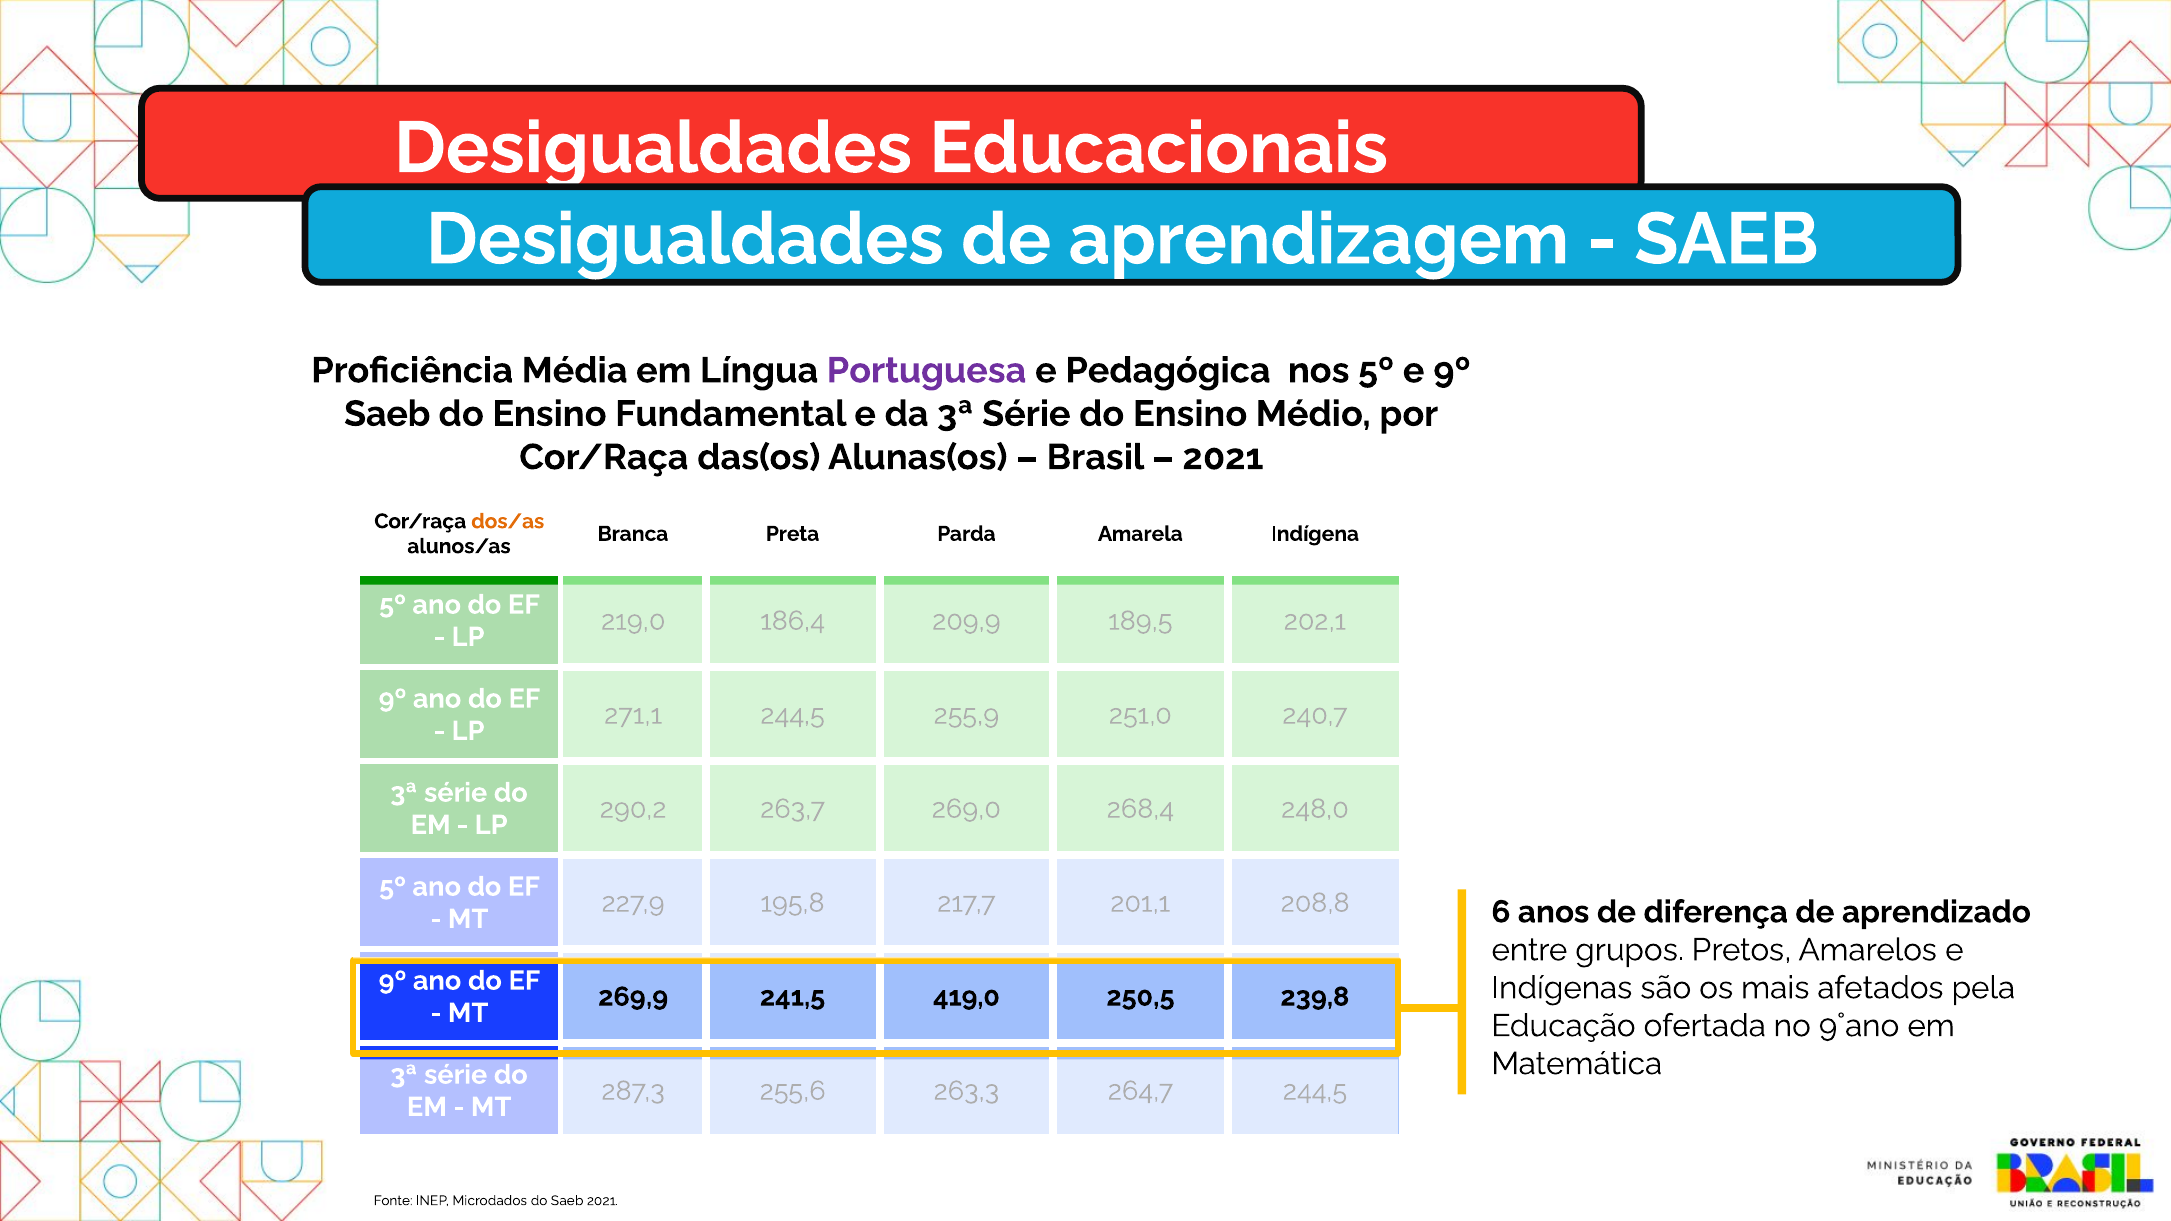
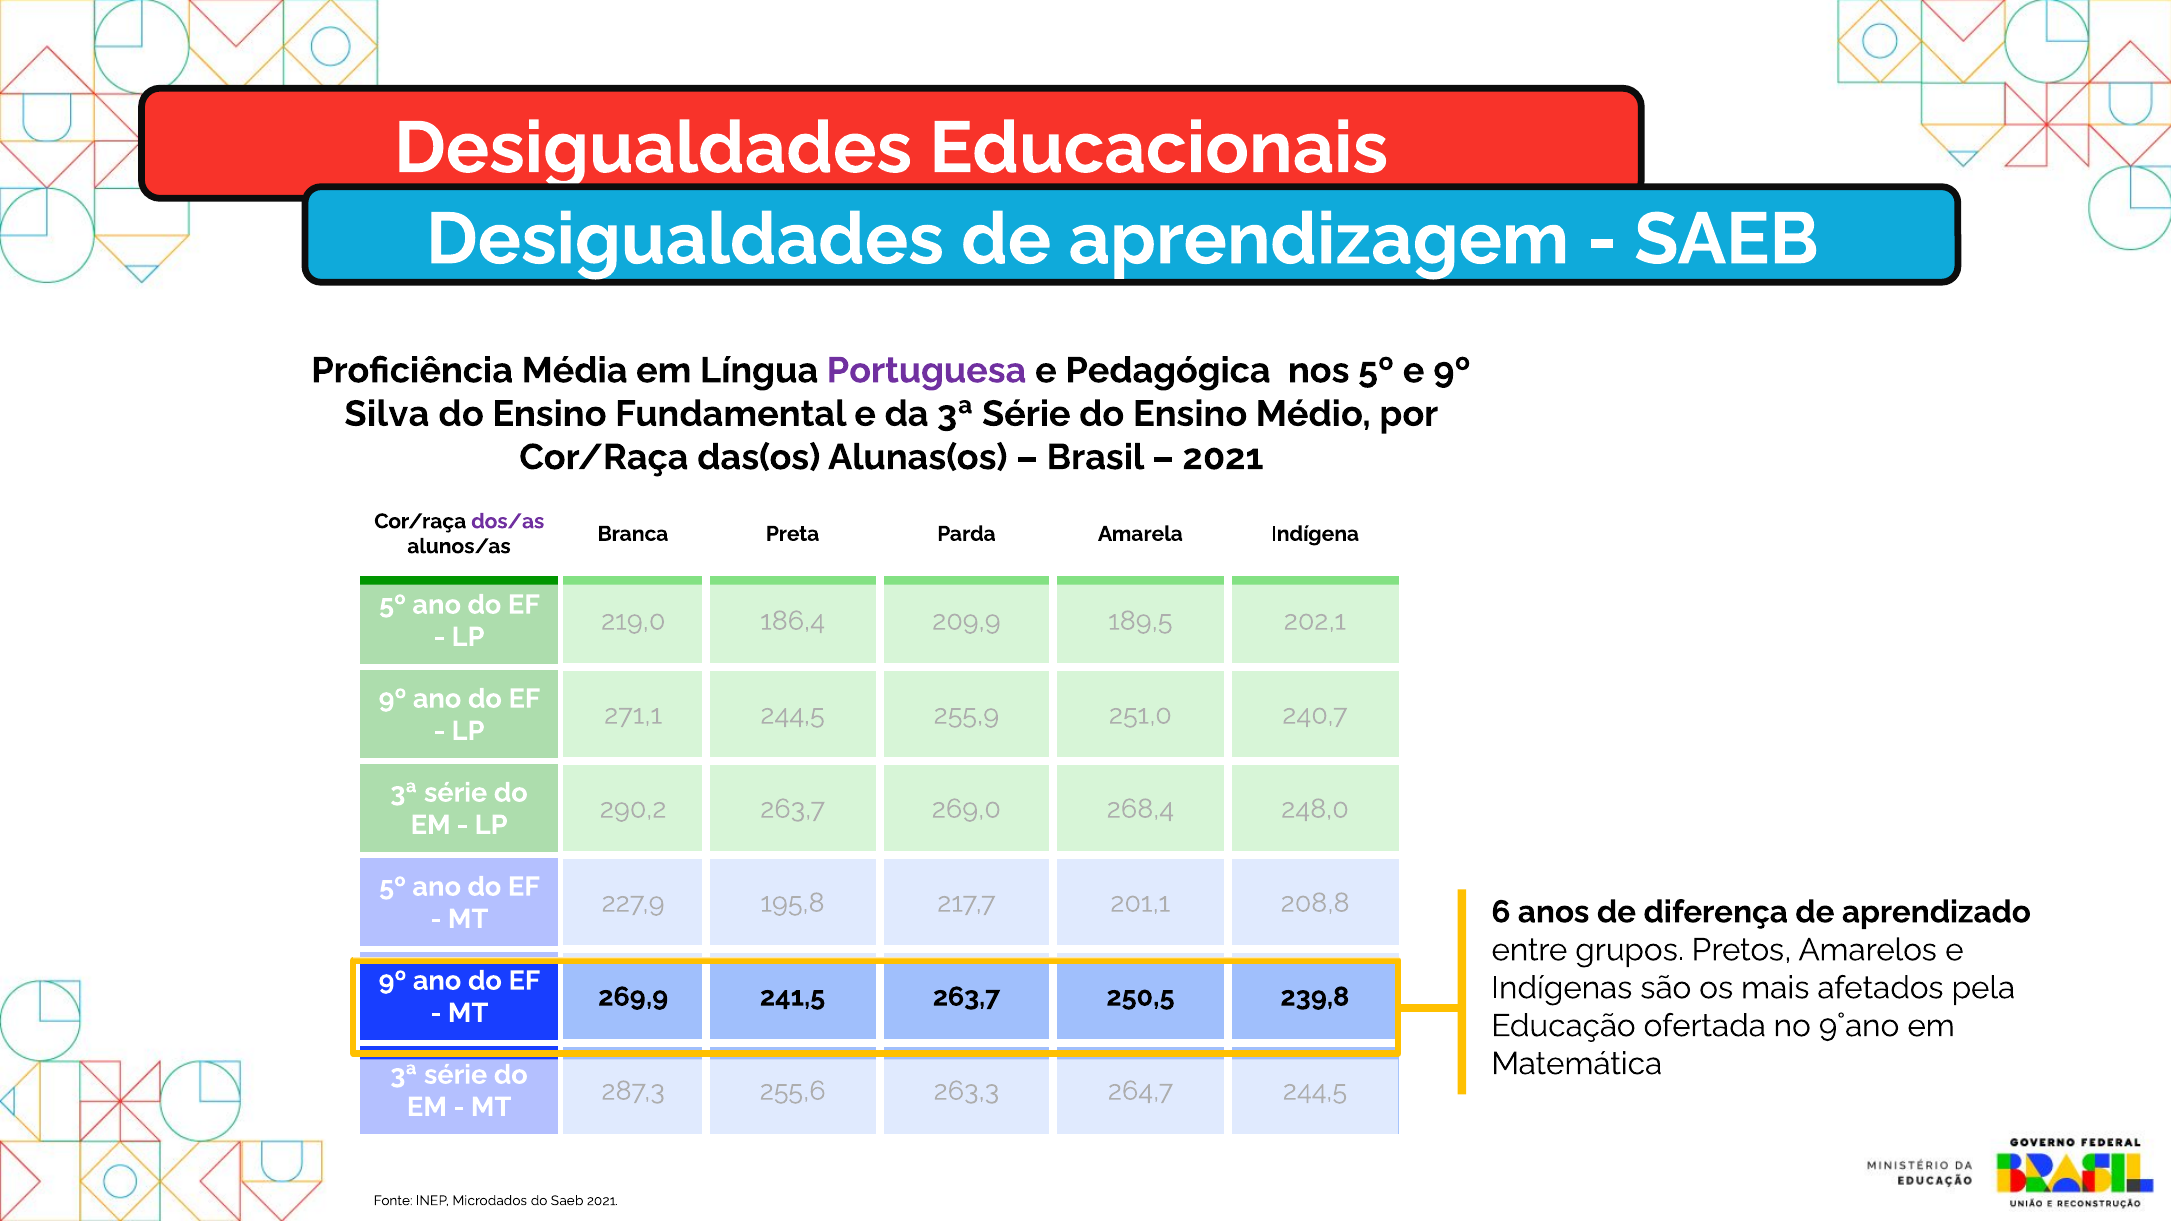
Saeb at (387, 414): Saeb -> Silva
dos/as colour: orange -> purple
241,5 419,0: 419,0 -> 263,7
